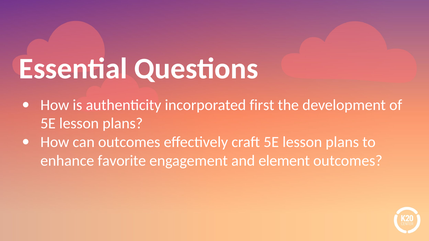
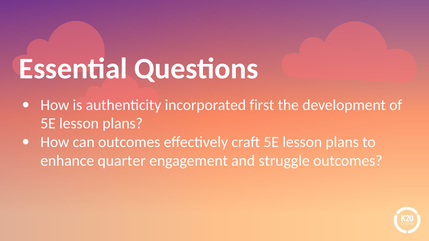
favorite: favorite -> quarter
element: element -> struggle
